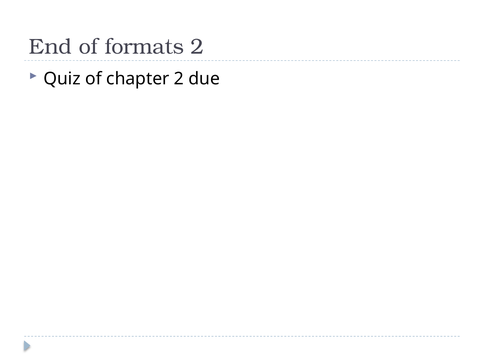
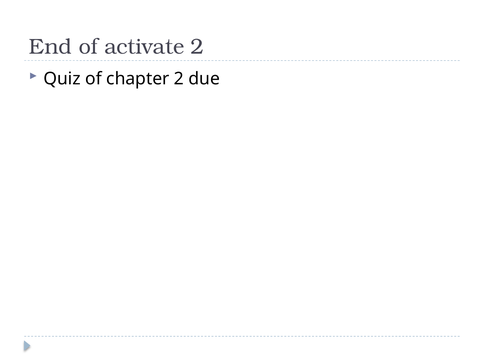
formats: formats -> activate
